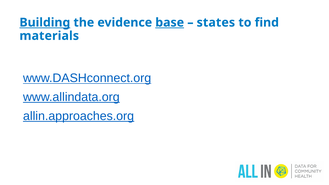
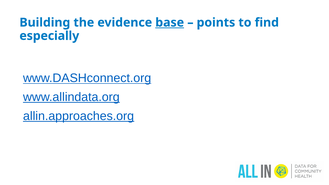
Building underline: present -> none
states: states -> points
materials: materials -> especially
